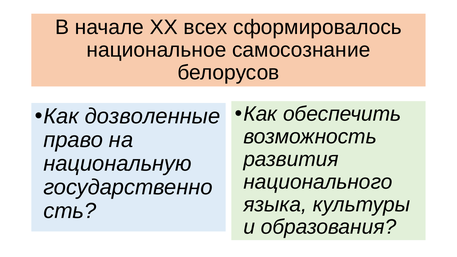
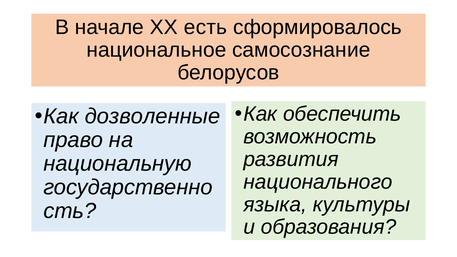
всех: всех -> есть
